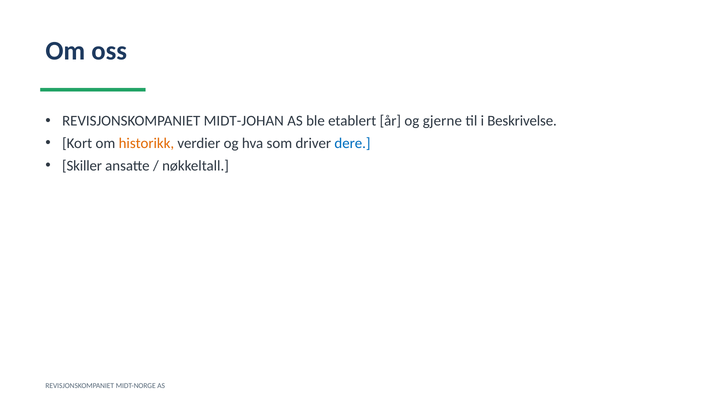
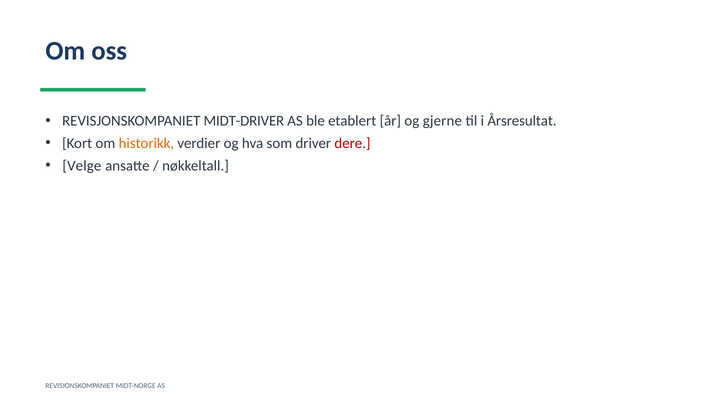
MIDT-JOHAN: MIDT-JOHAN -> MIDT-DRIVER
Beskrivelse: Beskrivelse -> Årsresultat
dere colour: blue -> red
Skiller: Skiller -> Velge
